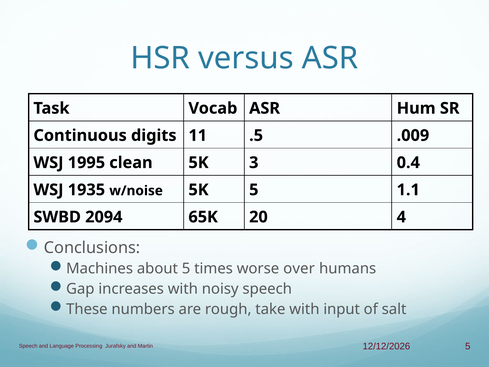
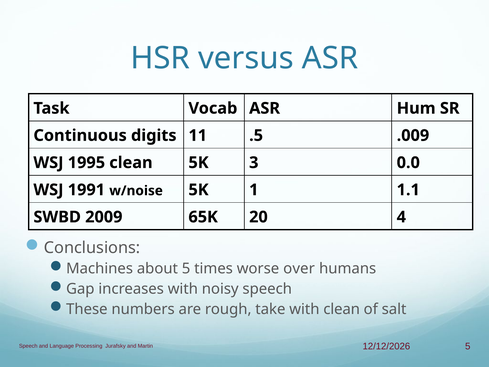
0.4: 0.4 -> 0.0
1935: 1935 -> 1991
5K 5: 5 -> 1
2094: 2094 -> 2009
with input: input -> clean
